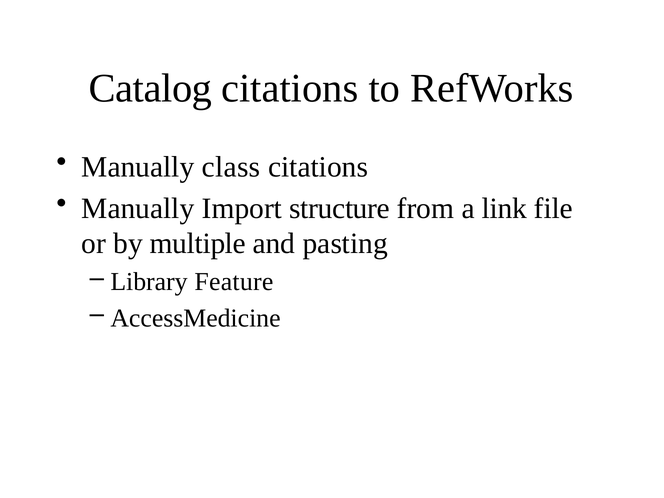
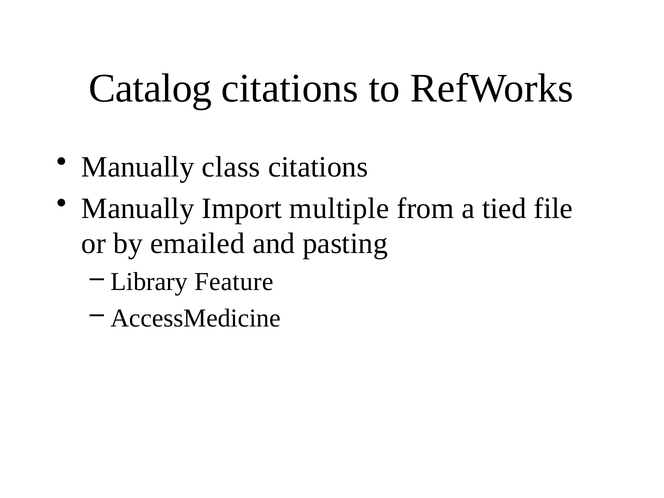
structure: structure -> multiple
link: link -> tied
multiple: multiple -> emailed
